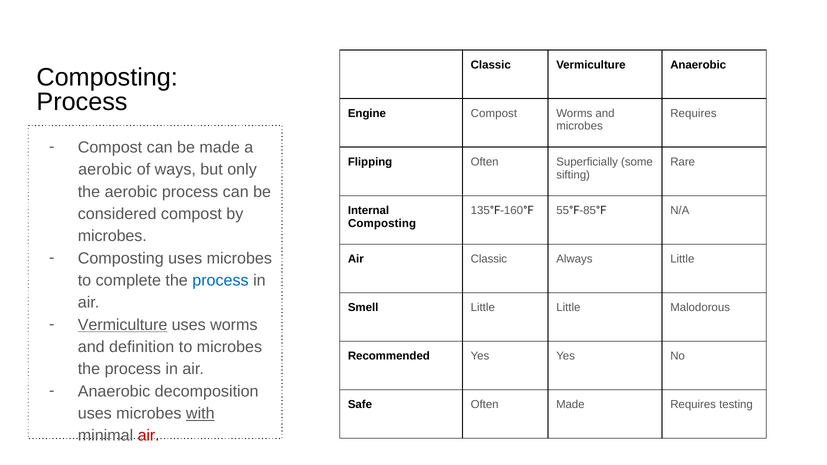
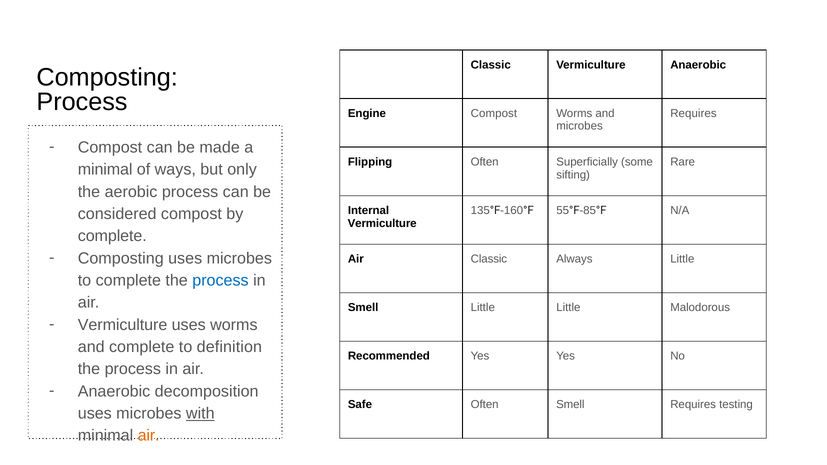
aerobic at (105, 170): aerobic -> minimal
Composting at (382, 223): Composting -> Vermiculture
microbes at (112, 236): microbes -> complete
Vermiculture at (123, 325) underline: present -> none
and definition: definition -> complete
to microbes: microbes -> definition
Often Made: Made -> Smell
air at (149, 436) colour: red -> orange
